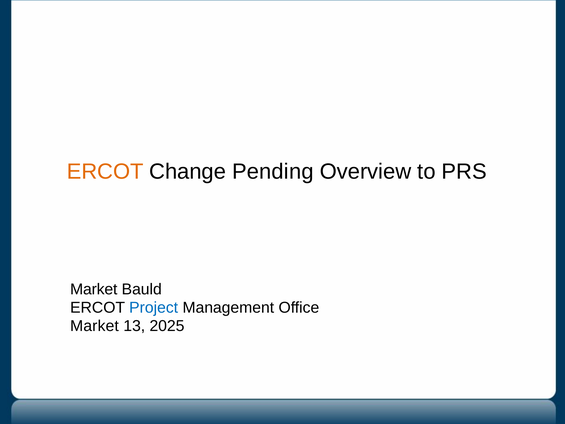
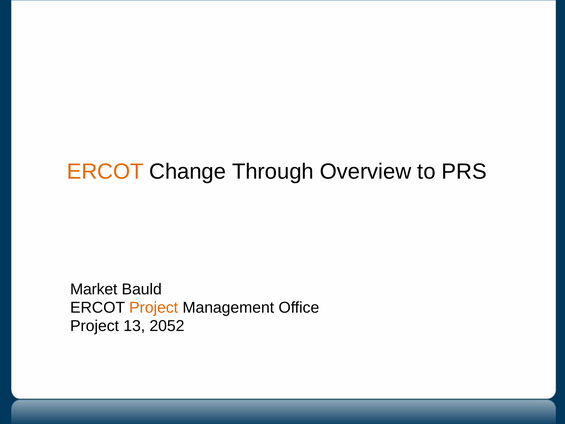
Pending: Pending -> Through
Project at (154, 308) colour: blue -> orange
Market at (94, 326): Market -> Project
2025: 2025 -> 2052
